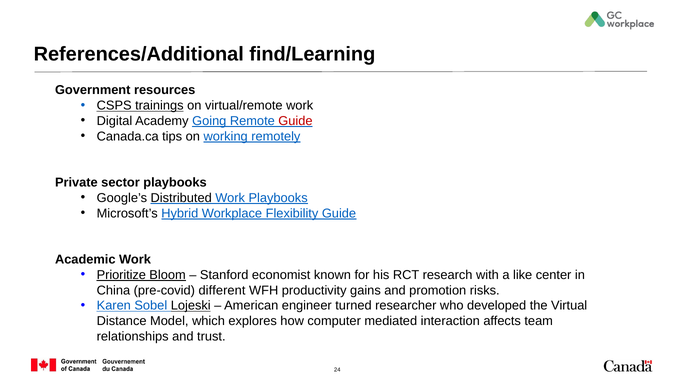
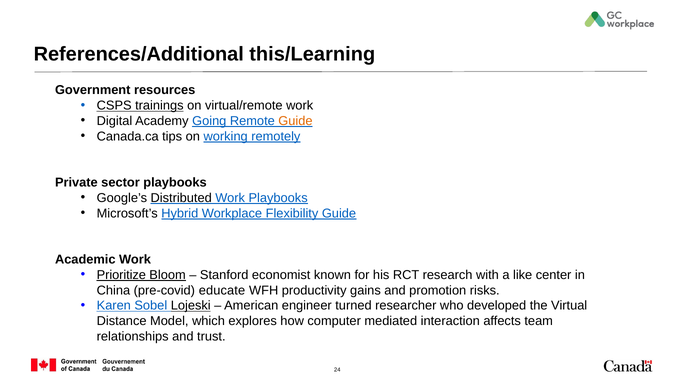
find/Learning: find/Learning -> this/Learning
Guide at (295, 121) colour: red -> orange
different: different -> educate
